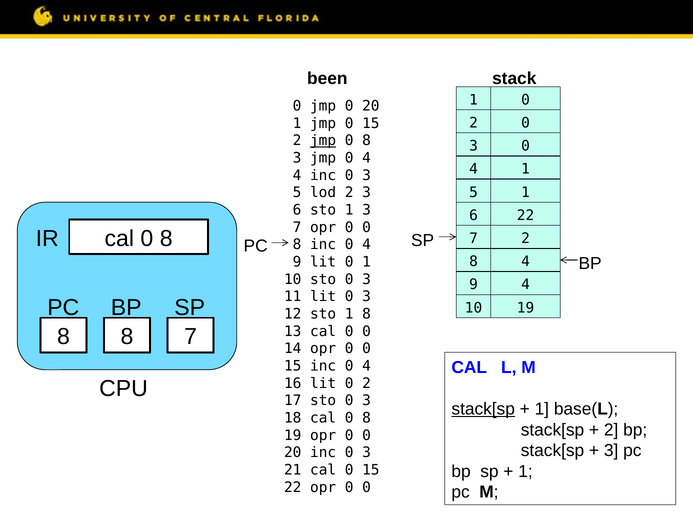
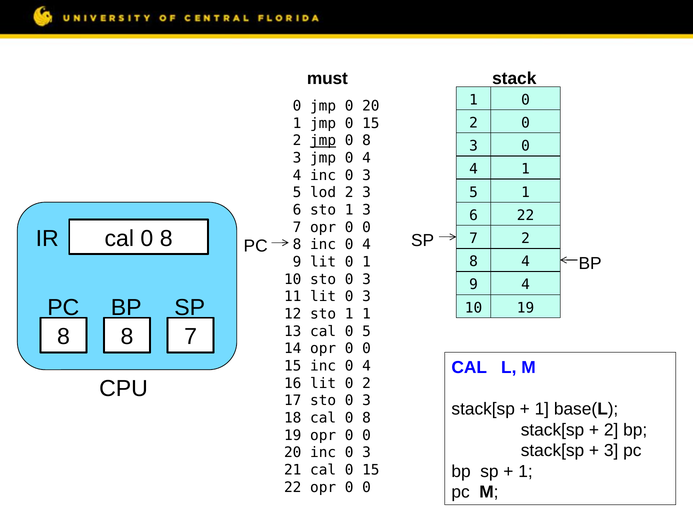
been: been -> must
1 8: 8 -> 1
cal 0 0: 0 -> 5
stack[sp at (483, 409) underline: present -> none
